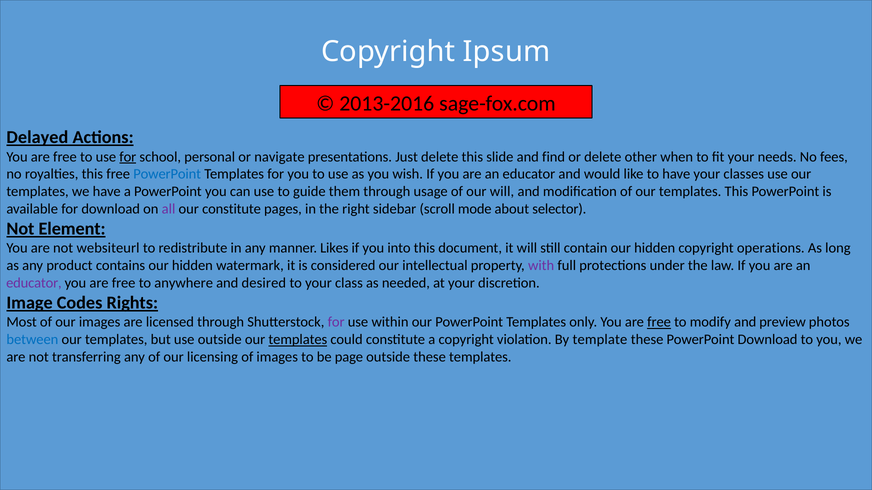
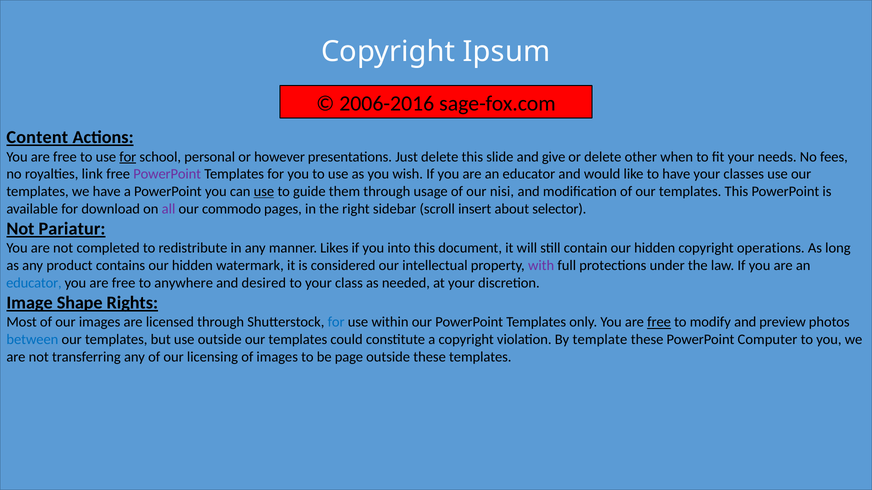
2013-2016: 2013-2016 -> 2006-2016
Delayed: Delayed -> Content
navigate: navigate -> however
find: find -> give
royalties this: this -> link
PowerPoint at (167, 174) colour: blue -> purple
use at (264, 192) underline: none -> present
our will: will -> nisi
our constitute: constitute -> commodo
mode: mode -> insert
Element: Element -> Pariatur
websiteurl: websiteurl -> completed
educator at (34, 283) colour: purple -> blue
Codes: Codes -> Shape
for at (336, 323) colour: purple -> blue
templates at (298, 340) underline: present -> none
PowerPoint Download: Download -> Computer
